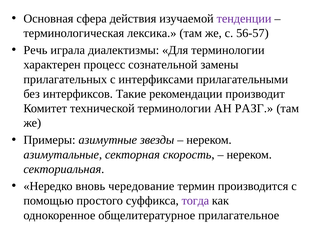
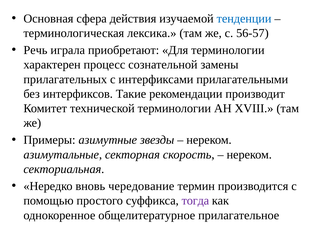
тенденции colour: purple -> blue
диалектизмы: диалектизмы -> приобретают
РАЗГ: РАЗГ -> XVIII
